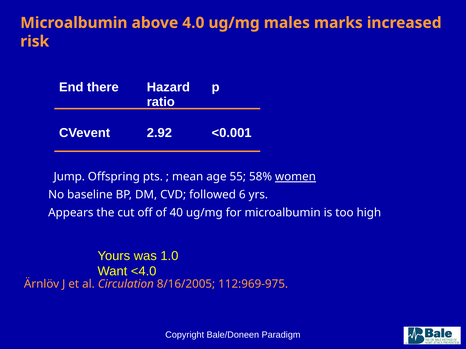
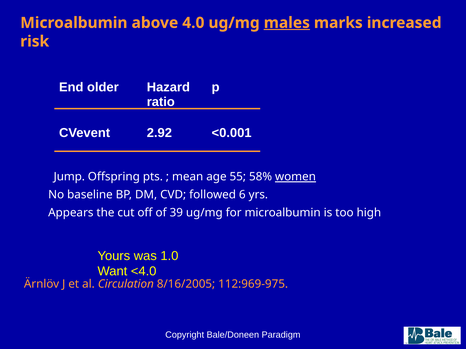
males underline: none -> present
there: there -> older
40: 40 -> 39
